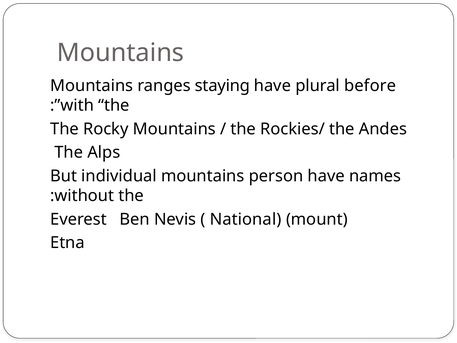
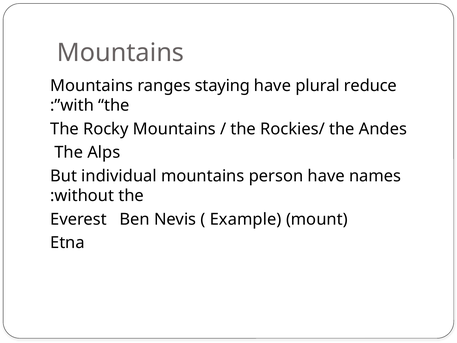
before: before -> reduce
National: National -> Example
